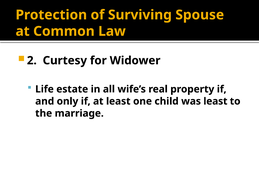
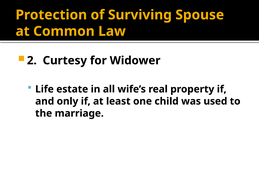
was least: least -> used
